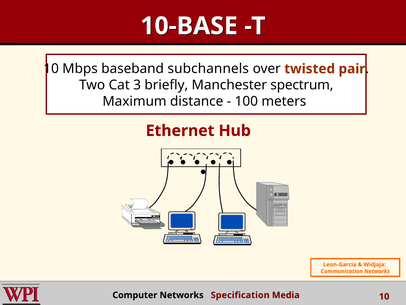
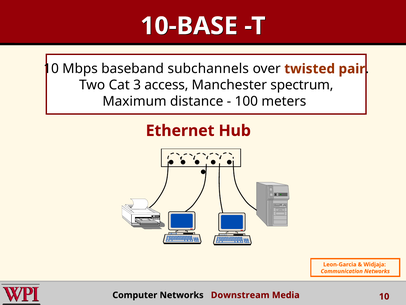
briefly: briefly -> access
Specification: Specification -> Downstream
